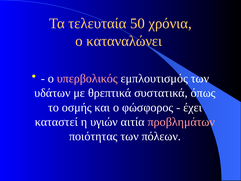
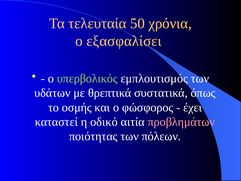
καταναλώνει: καταναλώνει -> εξασφαλίσει
υπερβολικός colour: pink -> light green
υγιών: υγιών -> οδικό
